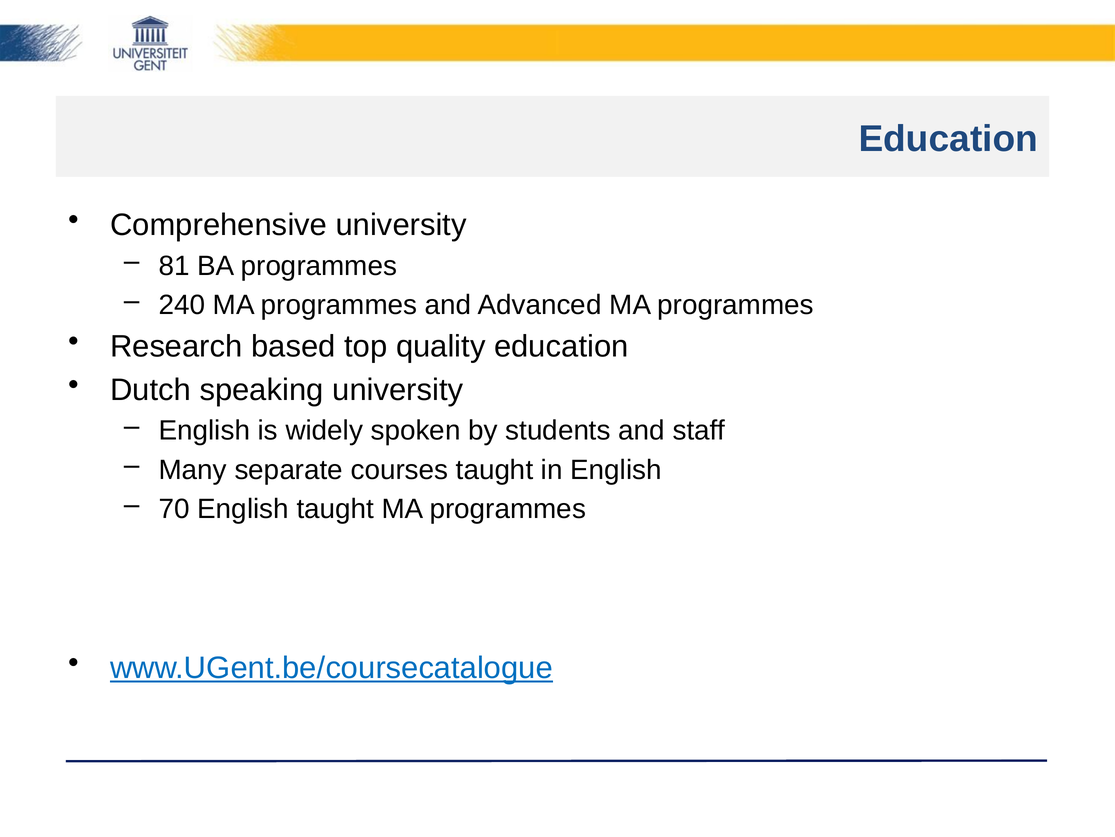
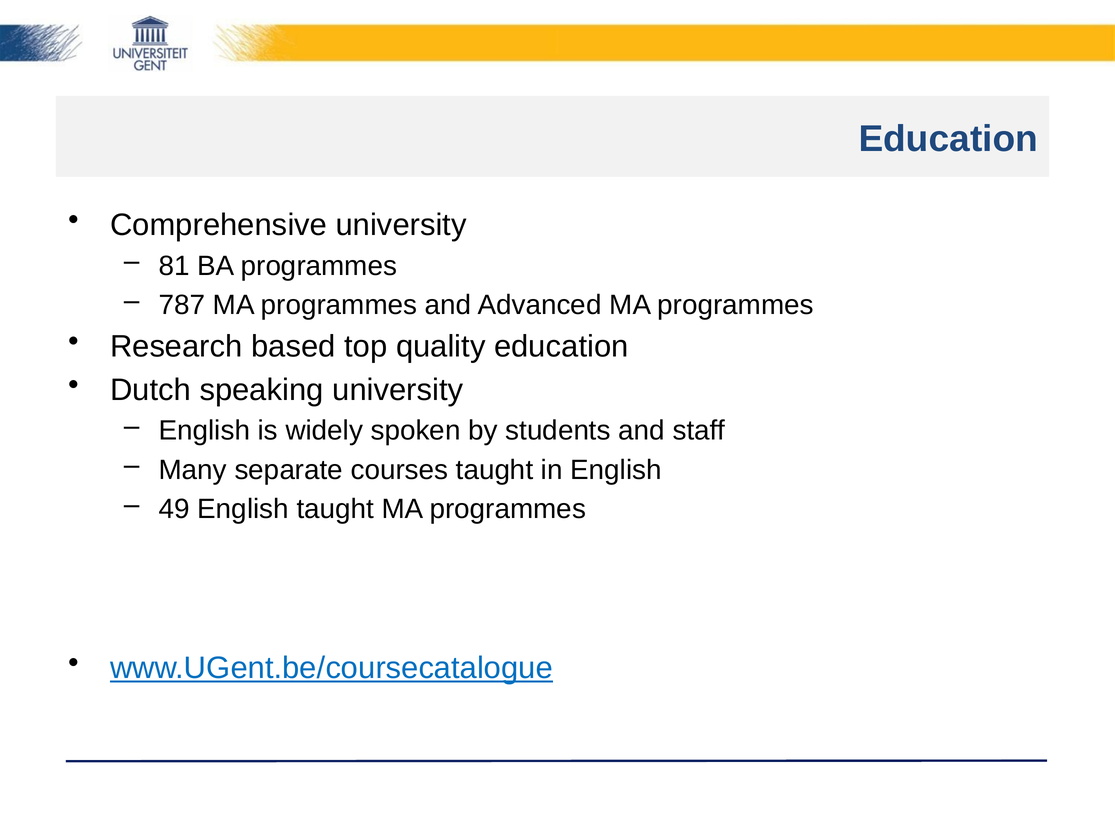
240: 240 -> 787
70: 70 -> 49
